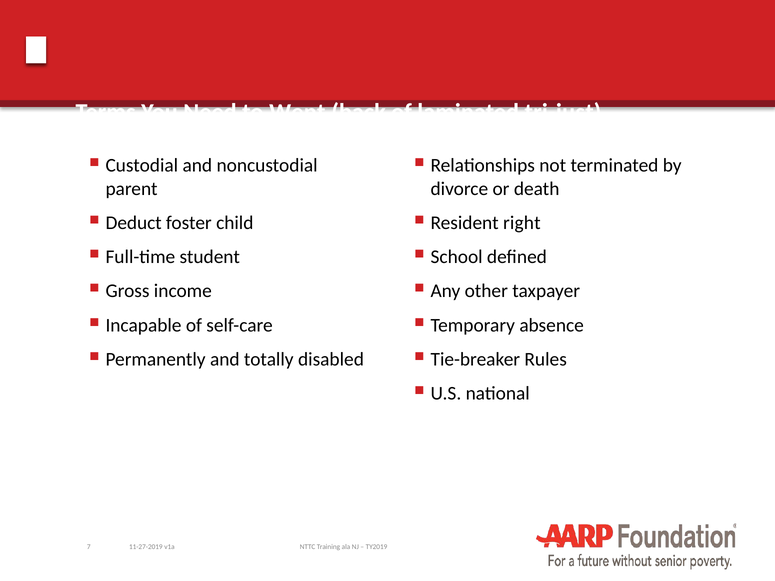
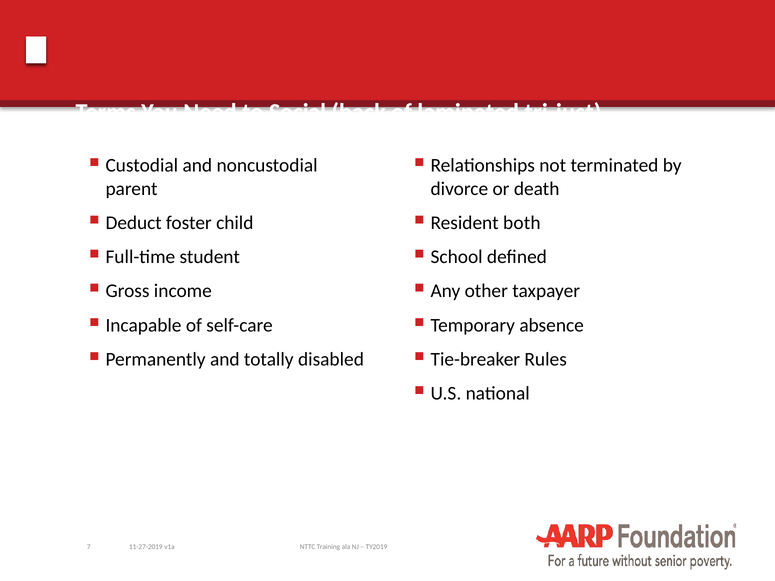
Went: Went -> Social
right: right -> both
